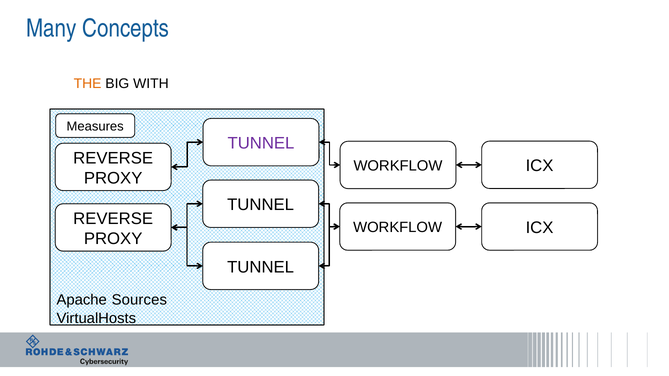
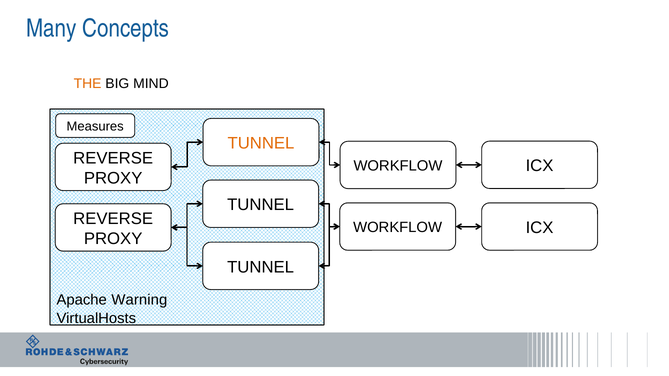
WITH: WITH -> MIND
TUNNEL at (261, 143) colour: purple -> orange
Sources: Sources -> Warning
